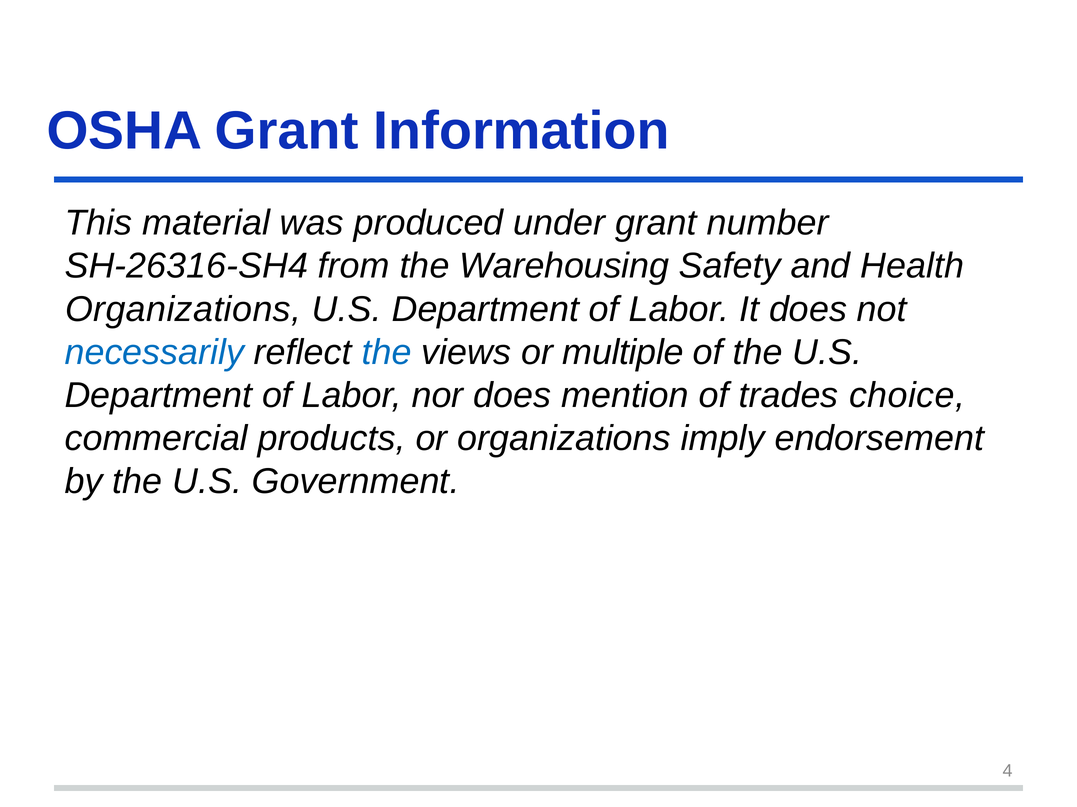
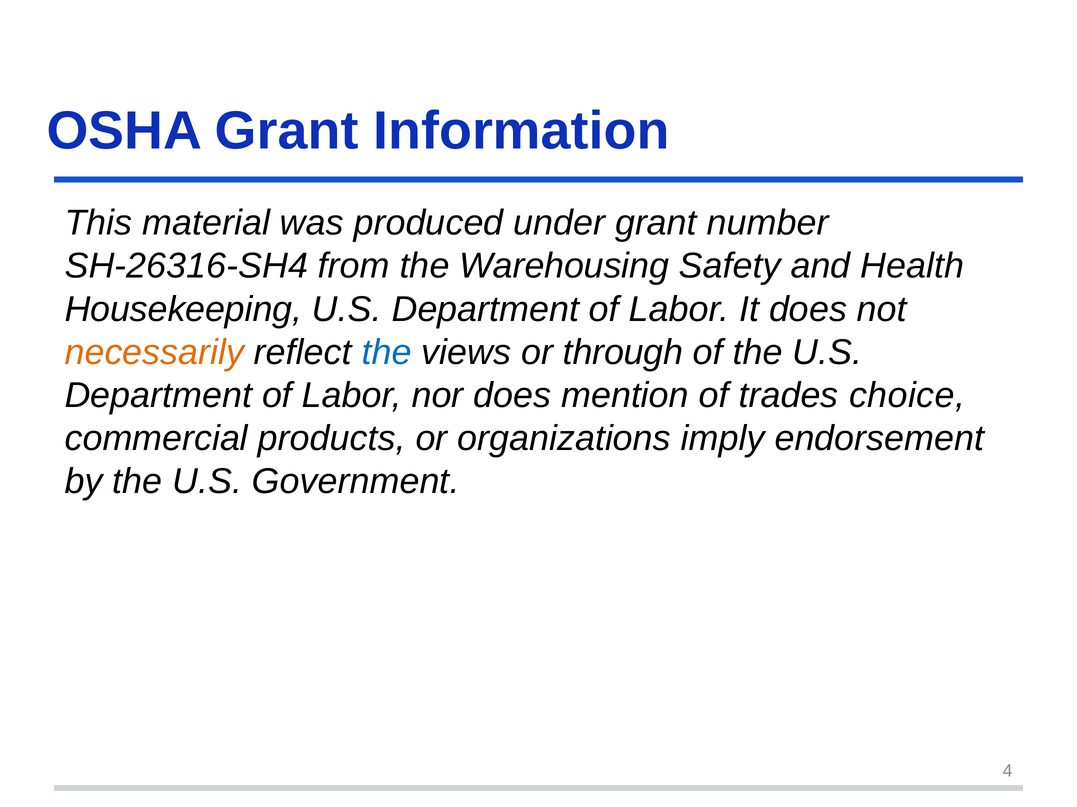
Organizations at (183, 309): Organizations -> Housekeeping
necessarily colour: blue -> orange
multiple: multiple -> through
